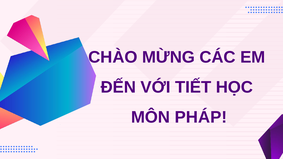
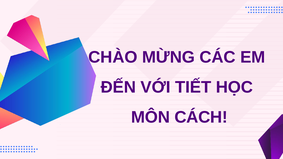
PHÁP: PHÁP -> CÁCH
